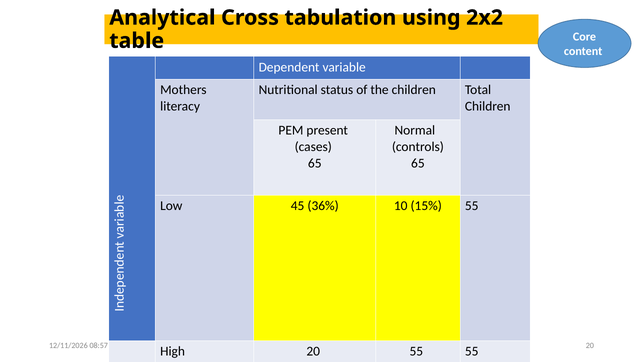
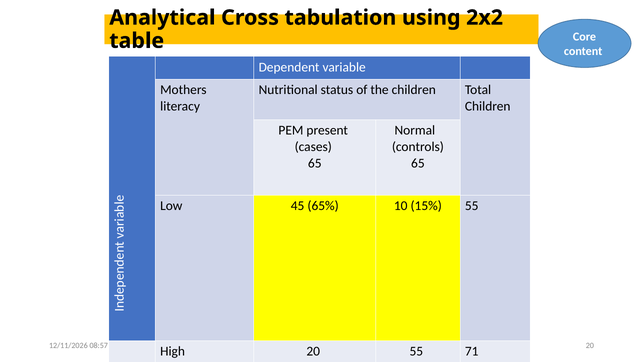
36%: 36% -> 65%
55 55: 55 -> 71
